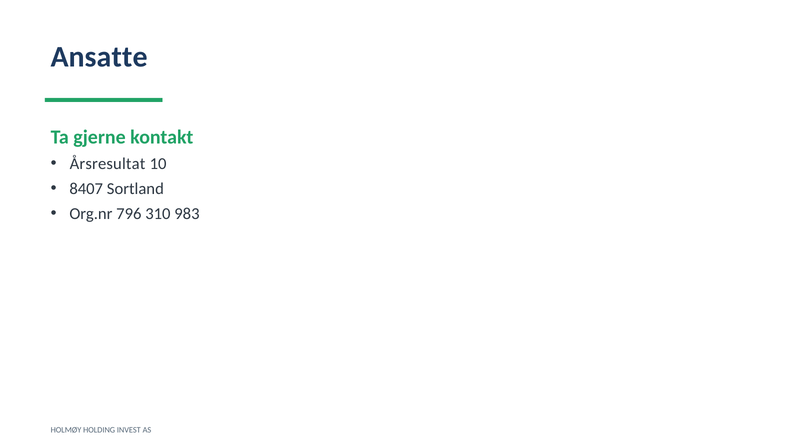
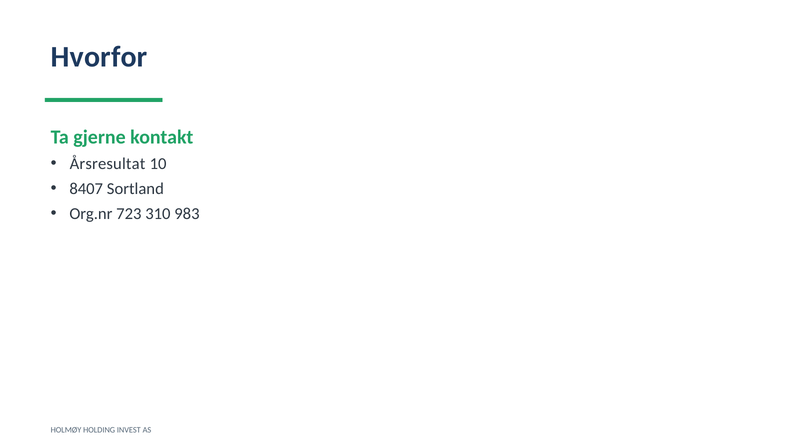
Ansatte: Ansatte -> Hvorfor
796: 796 -> 723
